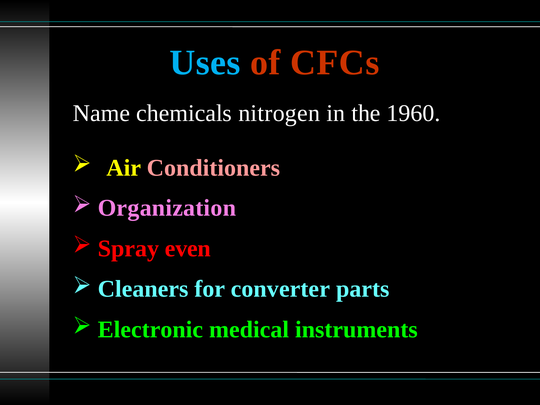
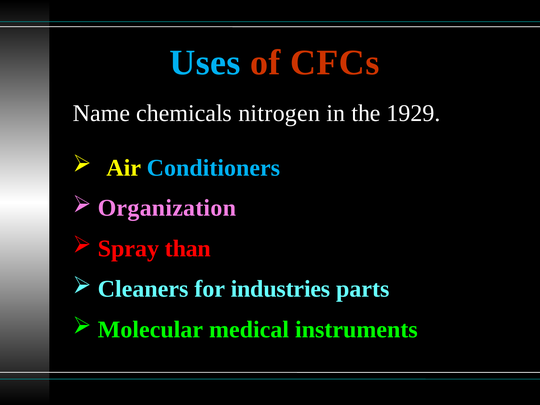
1960: 1960 -> 1929
Conditioners colour: pink -> light blue
even: even -> than
converter: converter -> industries
Electronic: Electronic -> Molecular
